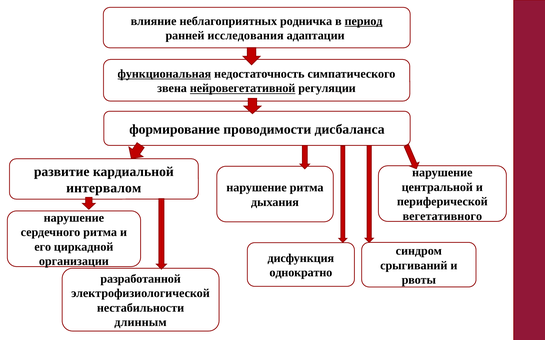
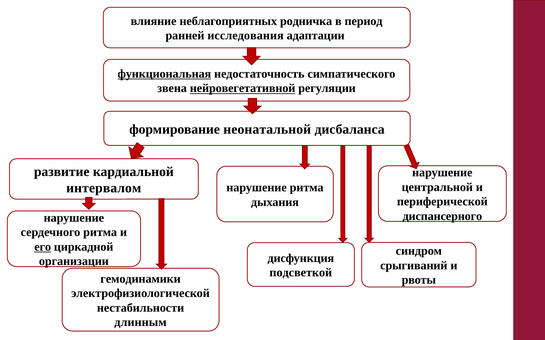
период underline: present -> none
проводимости: проводимости -> неонатальной
вегетативного: вегетативного -> диспансерного
его underline: none -> present
однократно: однократно -> подсветкой
разработанной: разработанной -> гемодинамики
